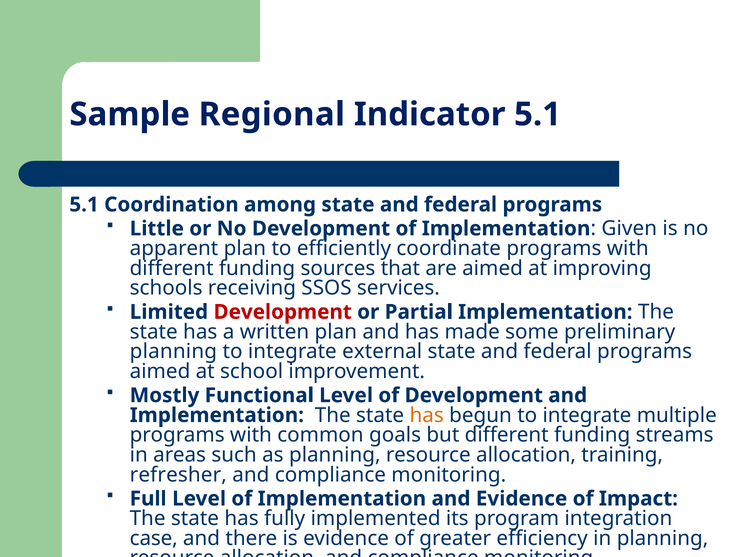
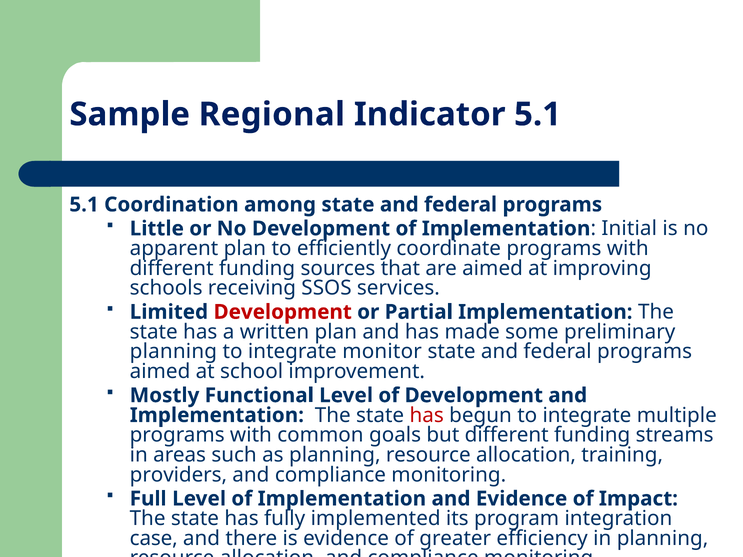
Given: Given -> Initial
external: external -> monitor
has at (427, 415) colour: orange -> red
refresher: refresher -> providers
